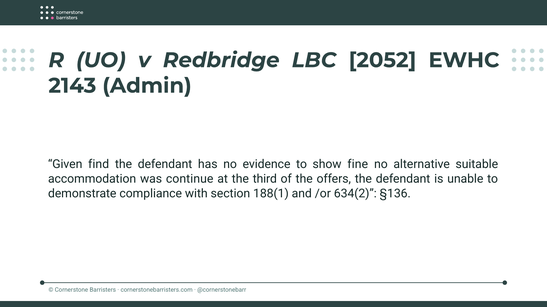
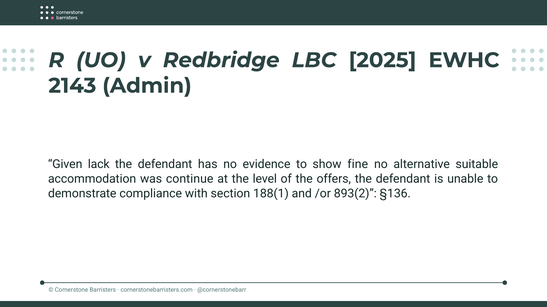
2052: 2052 -> 2025
find: find -> lack
third: third -> level
634(2: 634(2 -> 893(2
